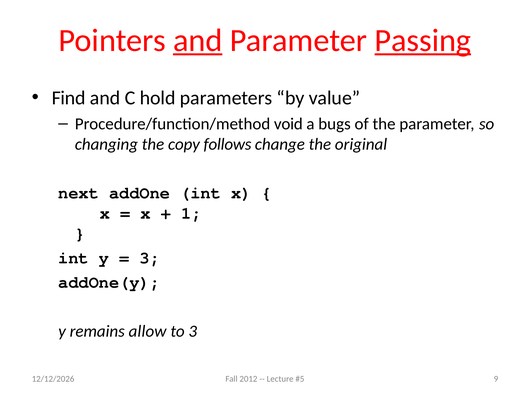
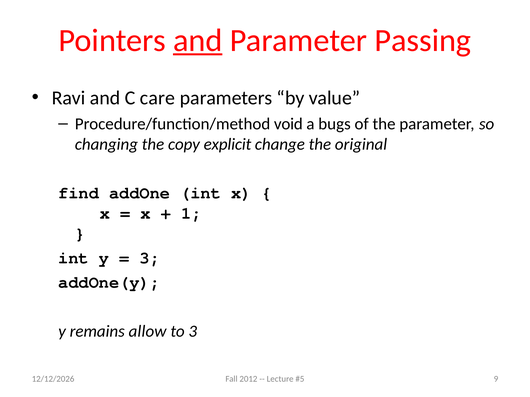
Passing underline: present -> none
Find: Find -> Ravi
hold: hold -> care
follows: follows -> explicit
next: next -> find
